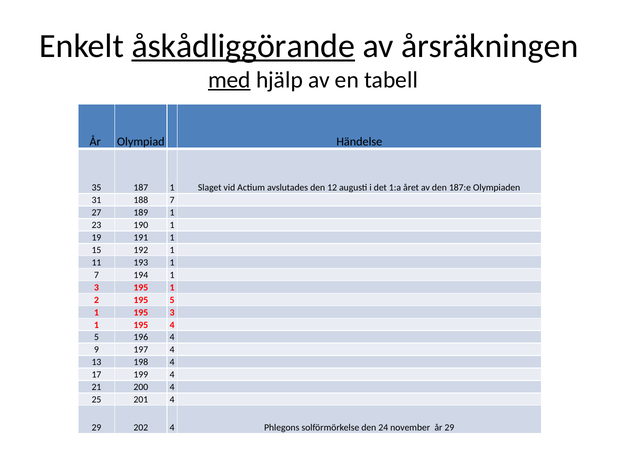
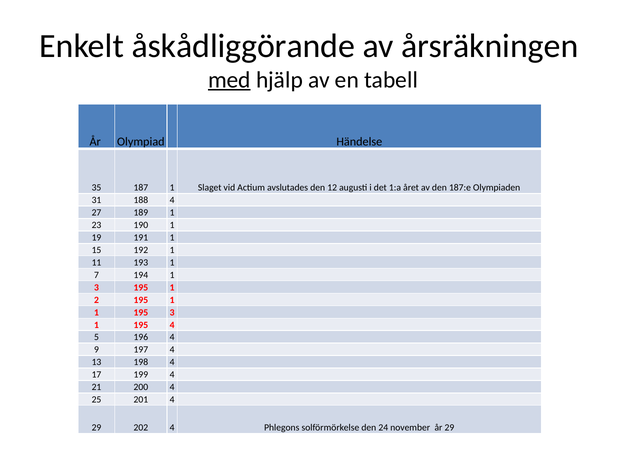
åskådliggörande underline: present -> none
188 7: 7 -> 4
2 195 5: 5 -> 1
